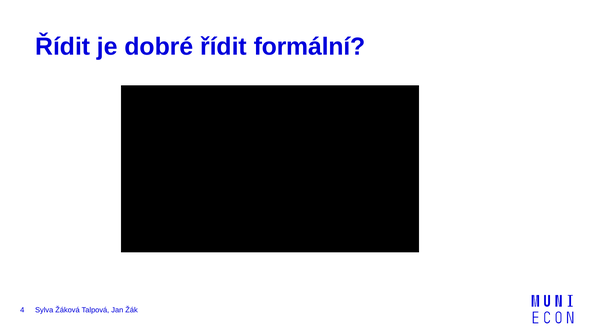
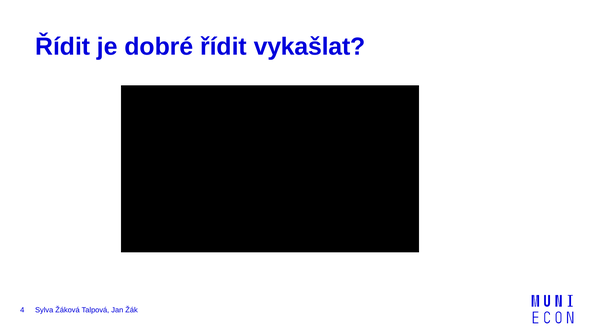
formální: formální -> vykašlat
